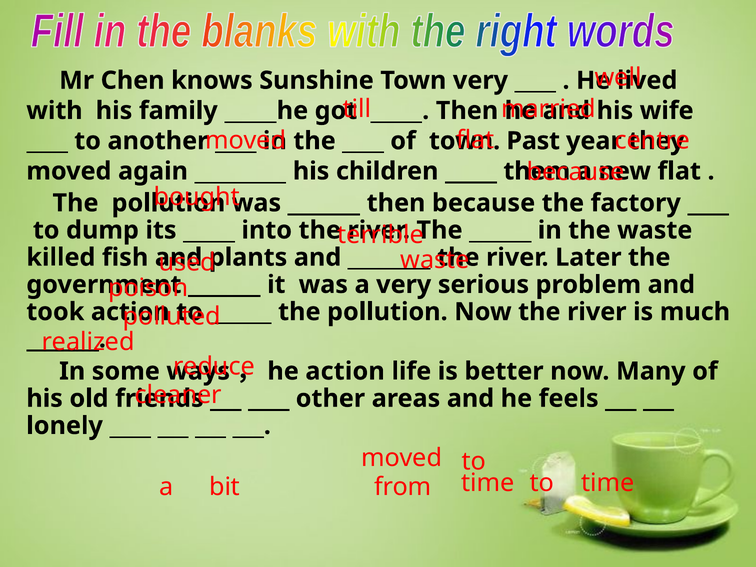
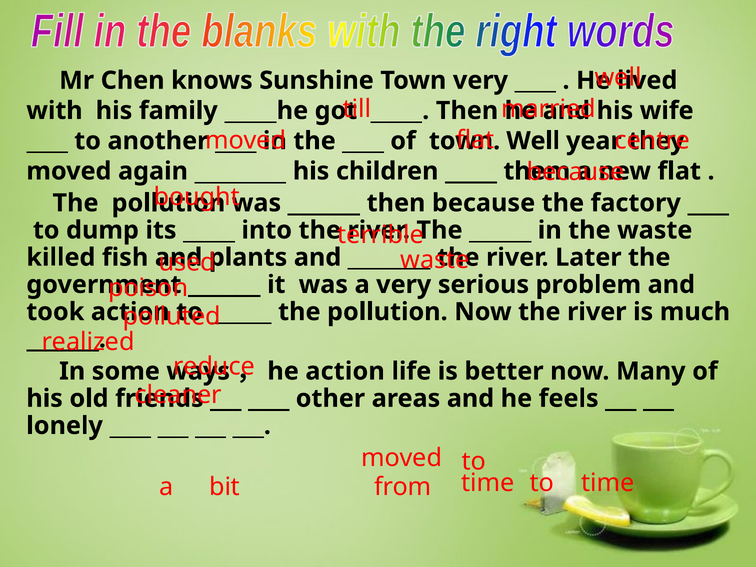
Past at (533, 141): Past -> Well
